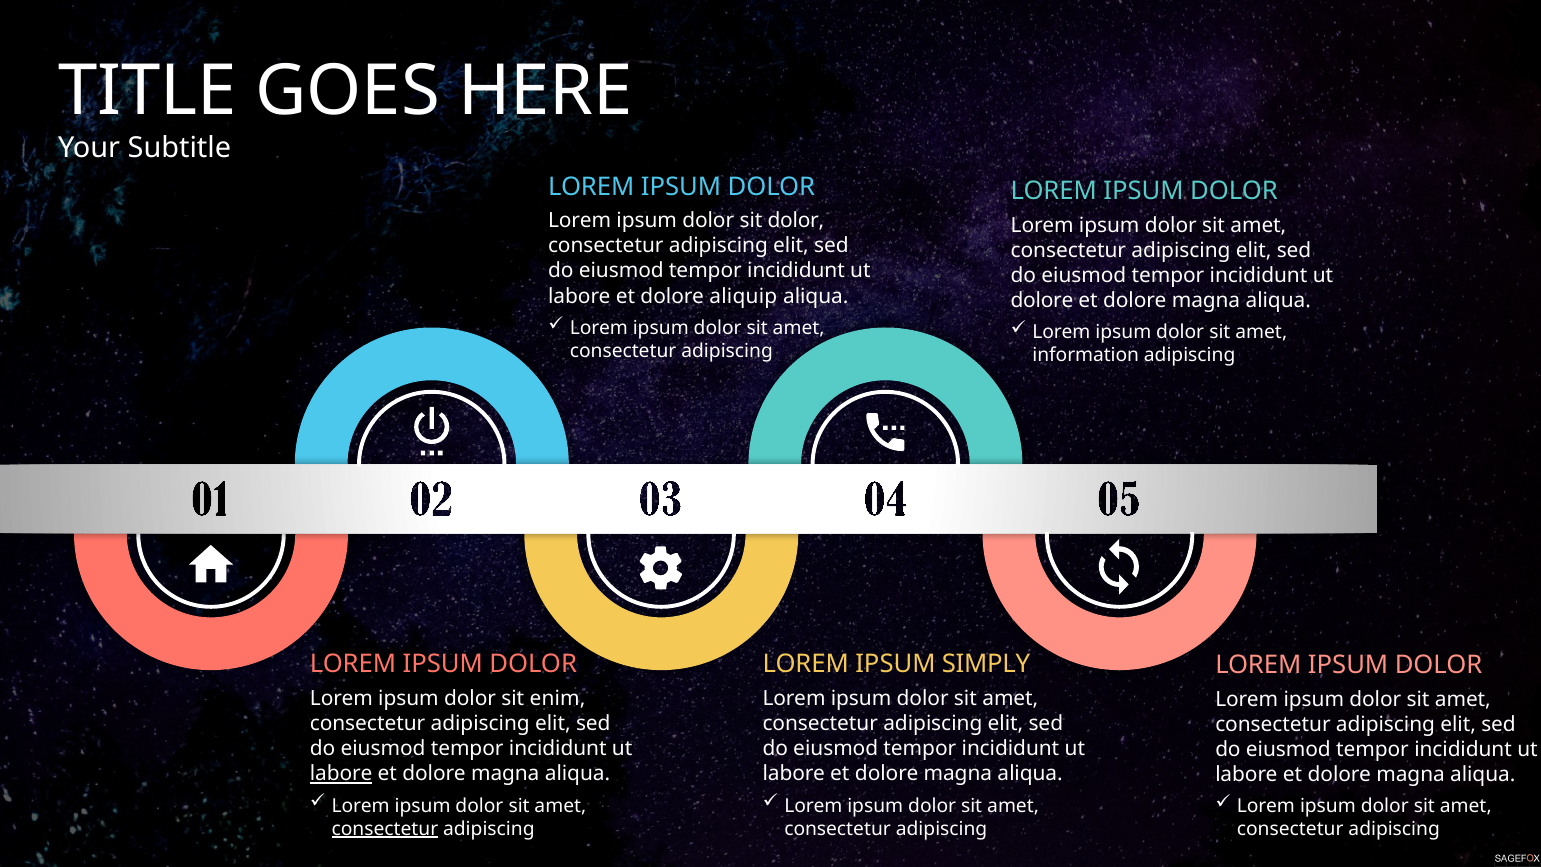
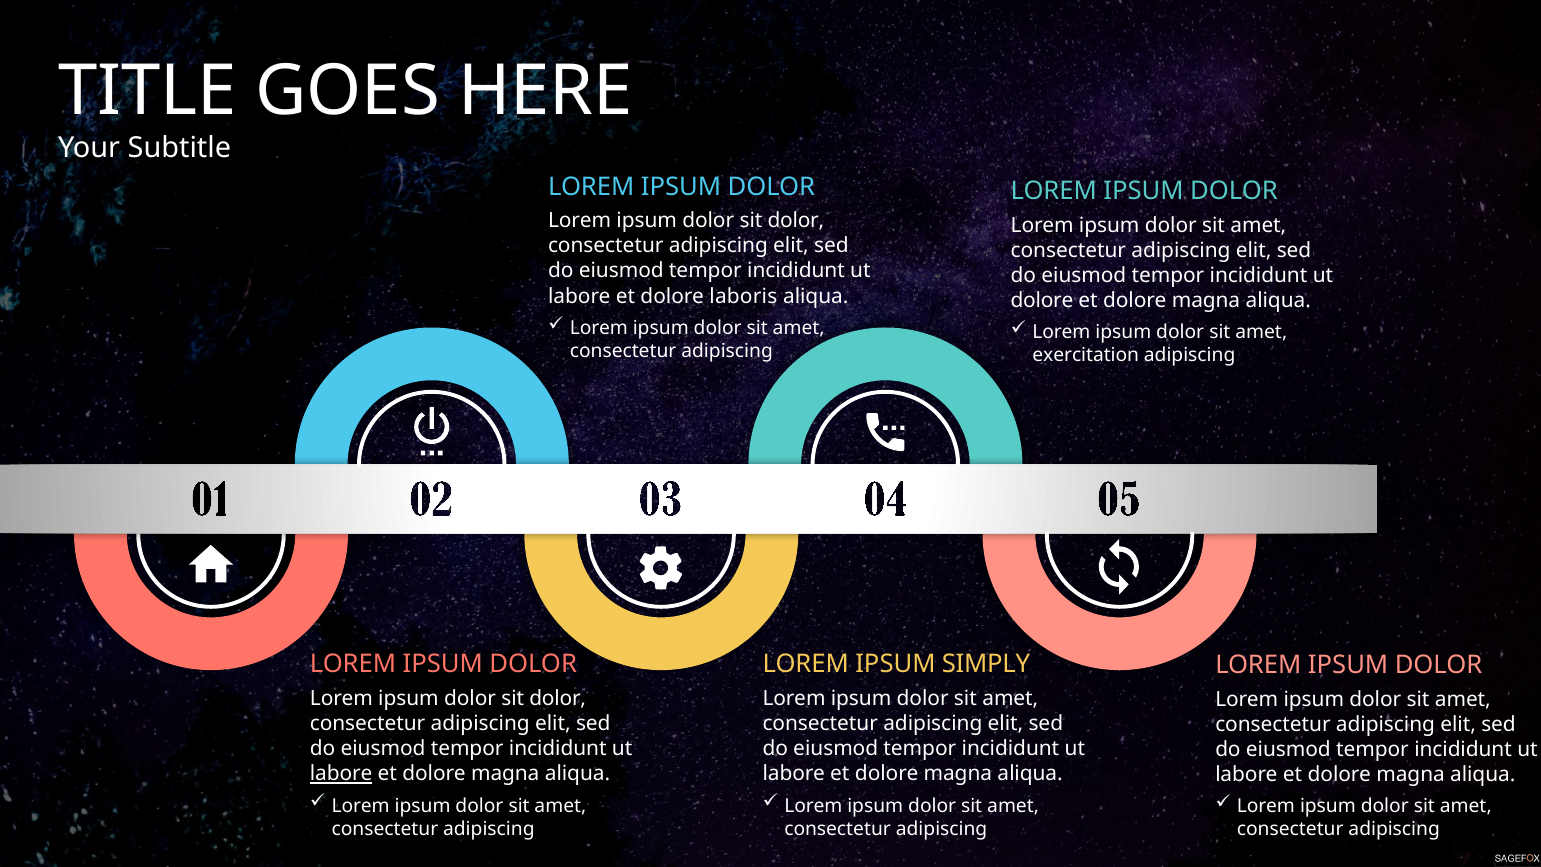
aliquip: aliquip -> laboris
information: information -> exercitation
enim at (558, 699): enim -> dolor
consectetur at (385, 829) underline: present -> none
